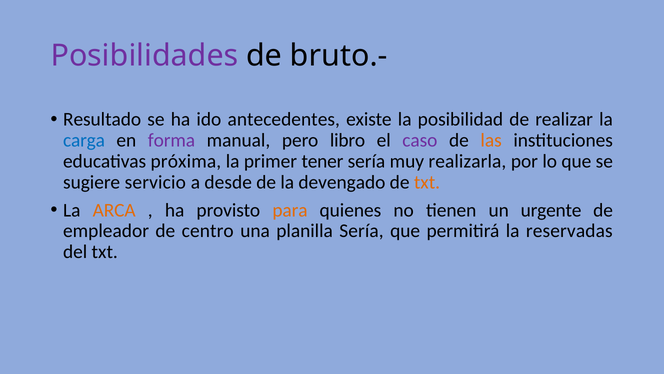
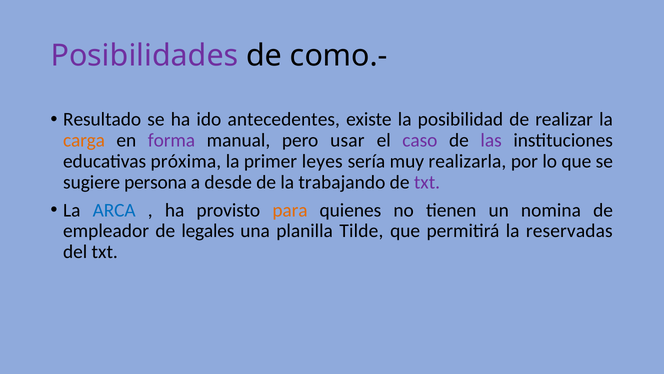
bruto.-: bruto.- -> como.-
carga colour: blue -> orange
libro: libro -> usar
las colour: orange -> purple
tener: tener -> leyes
servicio: servicio -> persona
devengado: devengado -> trabajando
txt at (427, 182) colour: orange -> purple
ARCA colour: orange -> blue
urgente: urgente -> nomina
centro: centro -> legales
planilla Sería: Sería -> Tilde
